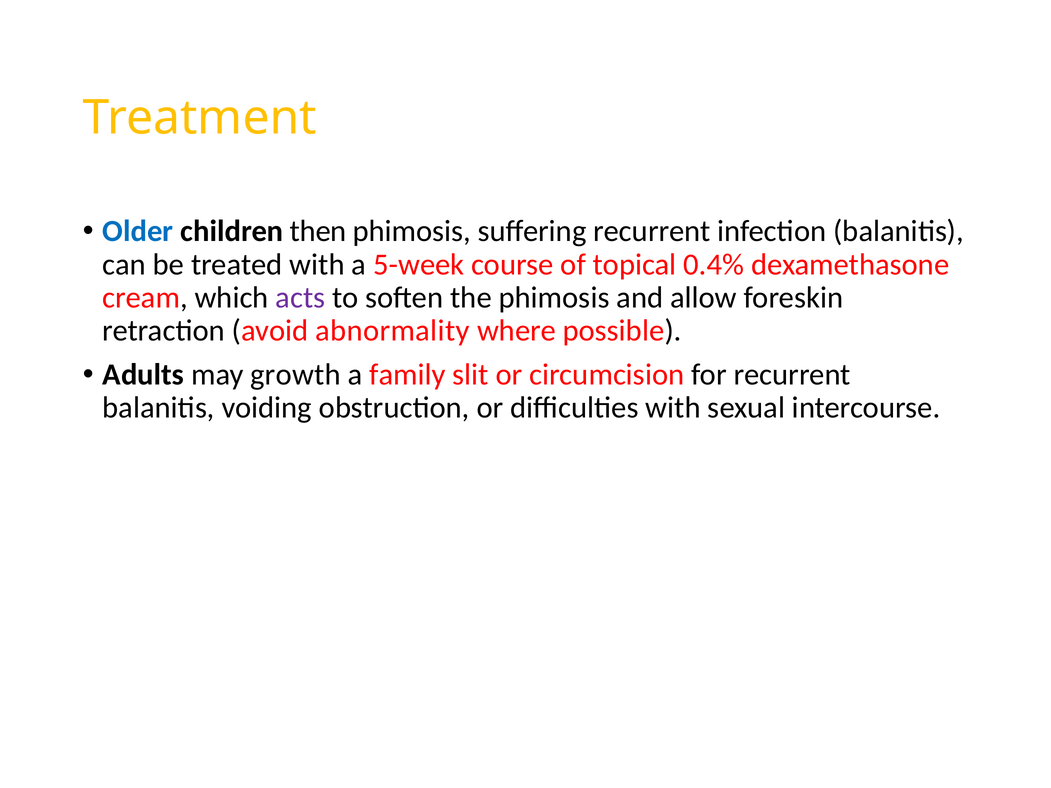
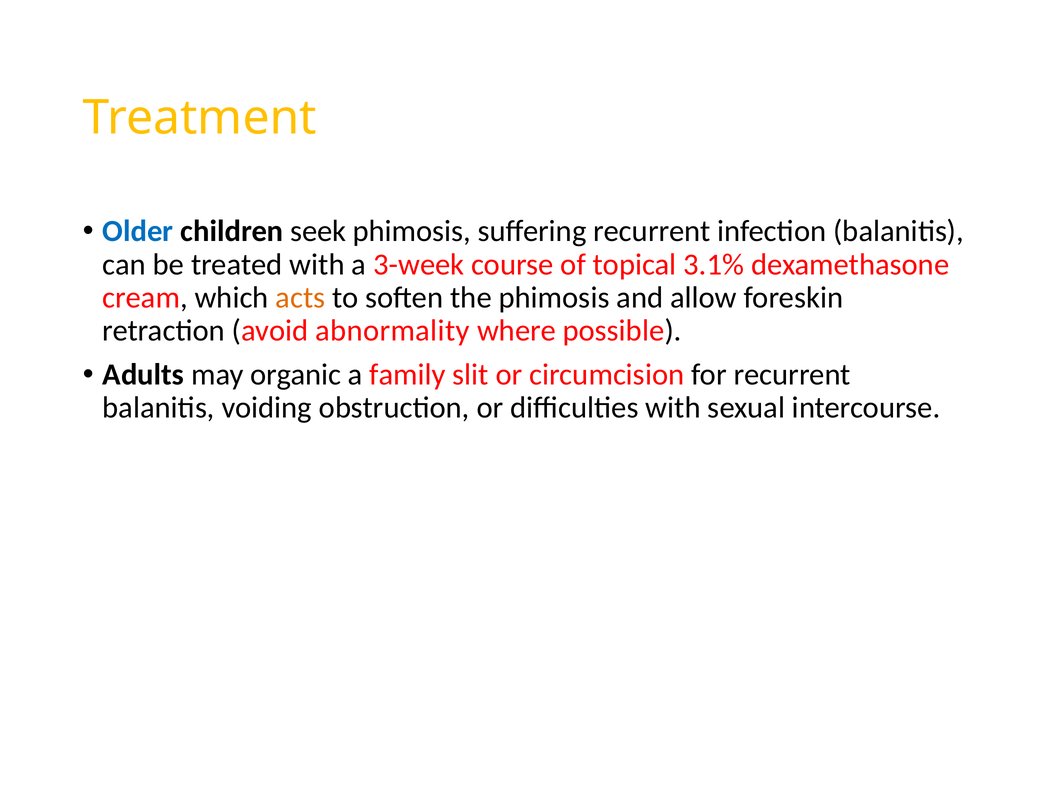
then: then -> seek
5-week: 5-week -> 3-week
0.4%: 0.4% -> 3.1%
acts colour: purple -> orange
growth: growth -> organic
